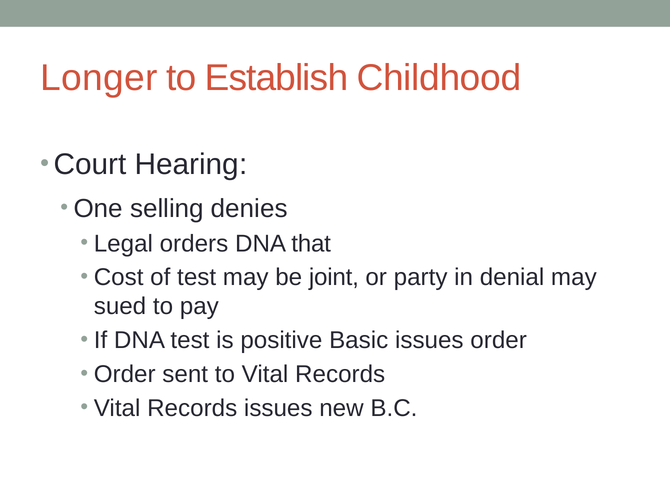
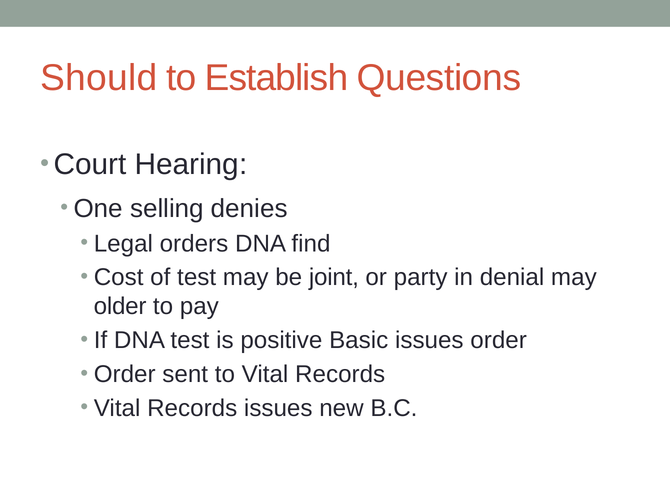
Longer: Longer -> Should
Childhood: Childhood -> Questions
that: that -> find
sued: sued -> older
